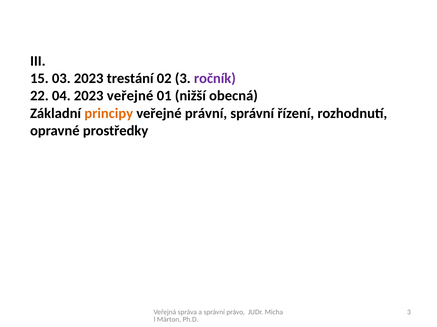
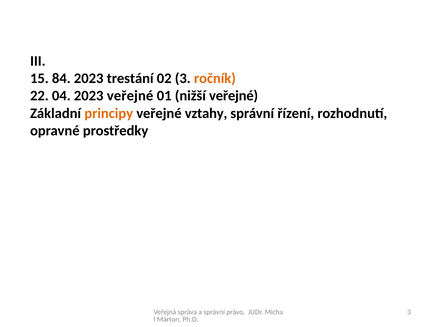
03: 03 -> 84
ročník colour: purple -> orange
nižší obecná: obecná -> veřejné
právní: právní -> vztahy
